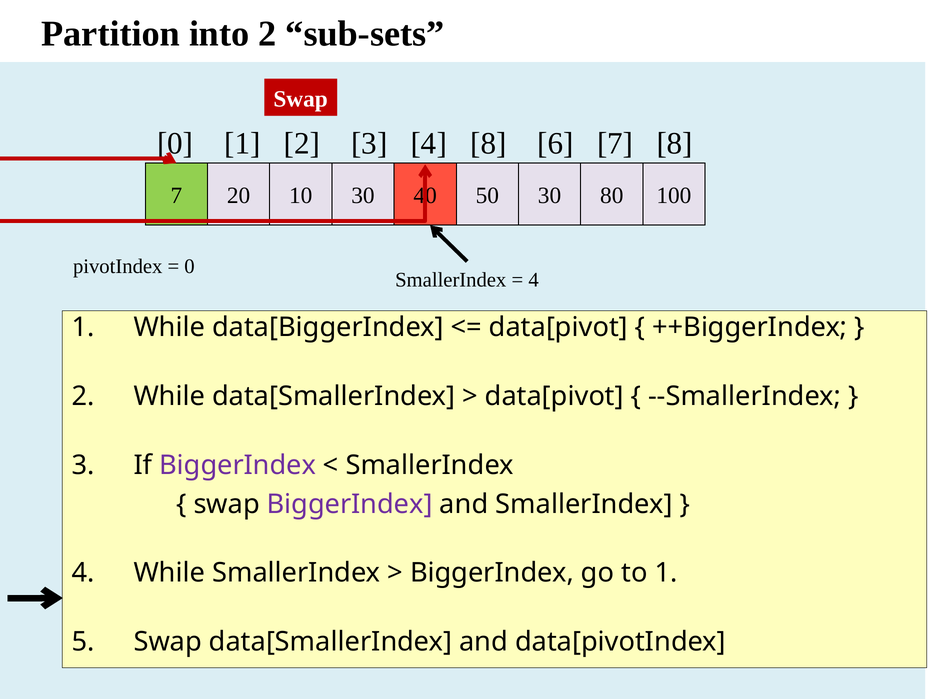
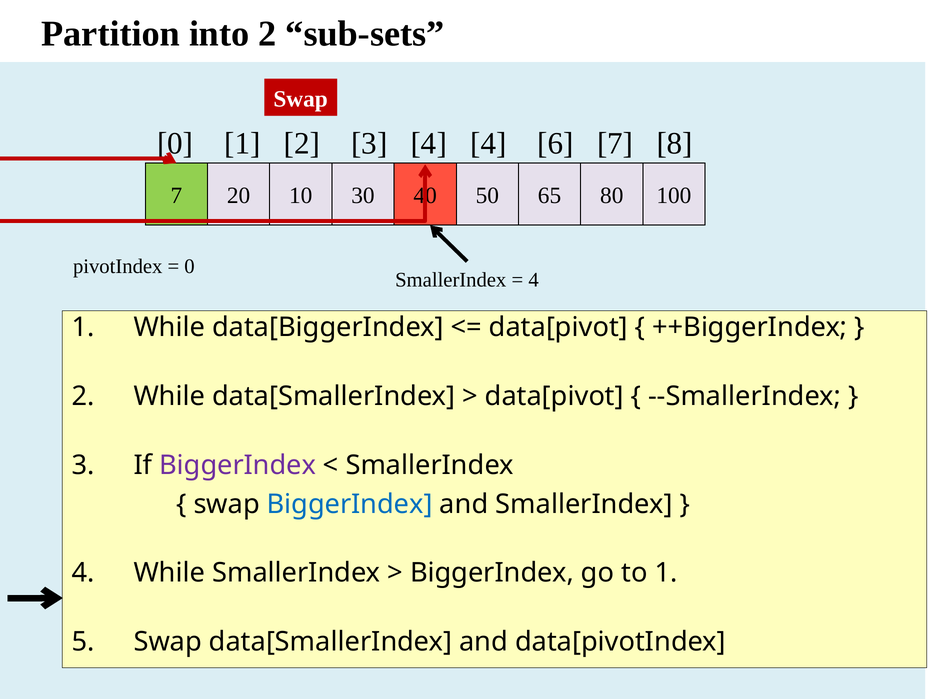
4 8: 8 -> 4
50 30: 30 -> 65
BiggerIndex at (350, 505) colour: purple -> blue
